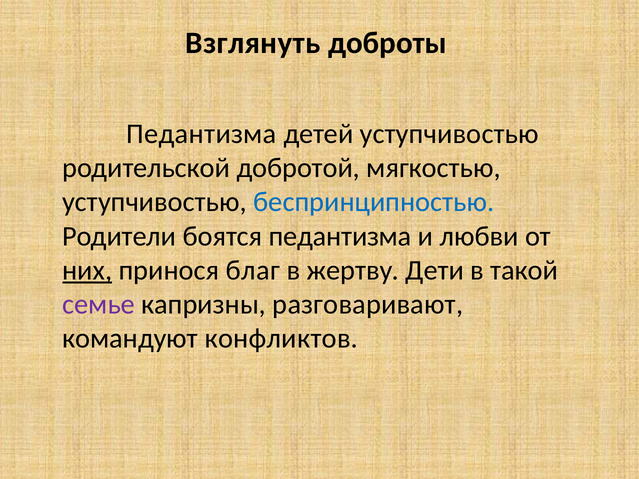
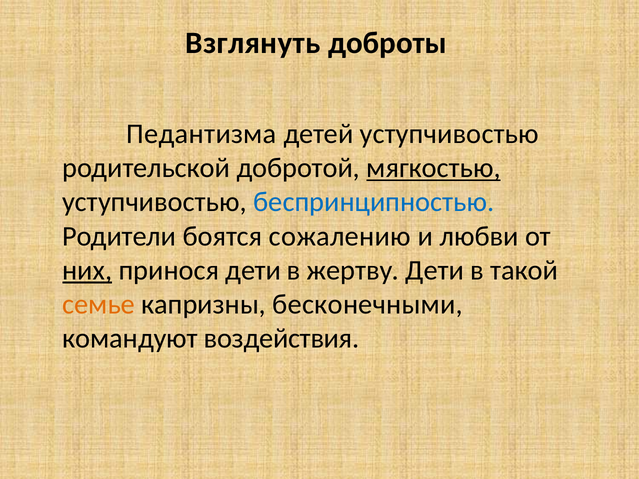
мягкостью underline: none -> present
боятся педантизма: педантизма -> сожалению
принося благ: благ -> дети
семье colour: purple -> orange
разговаривают: разговаривают -> бесконечными
конфликтов: конфликтов -> воздействия
